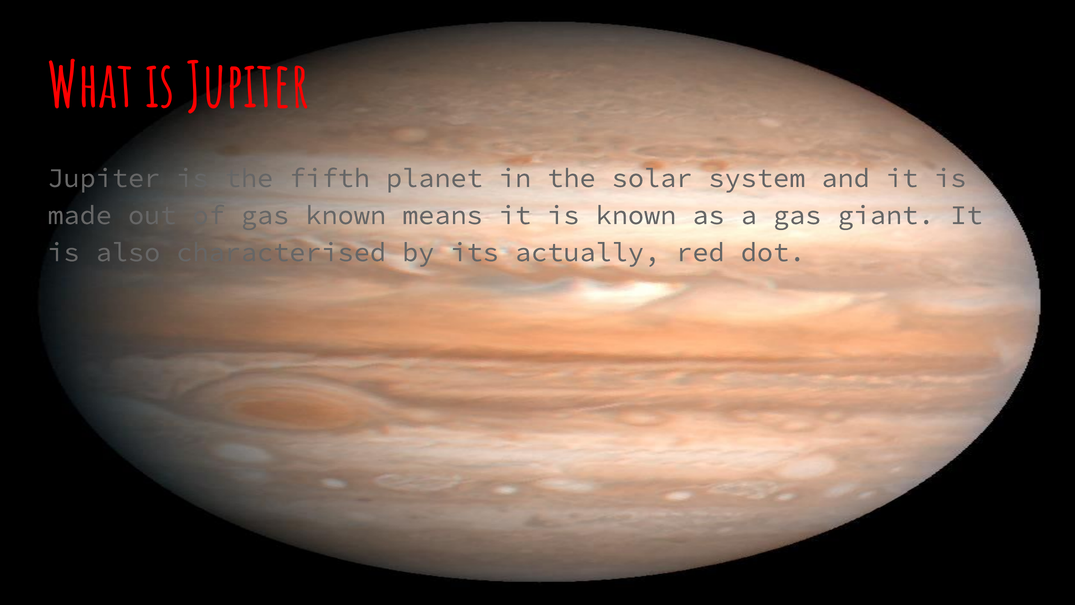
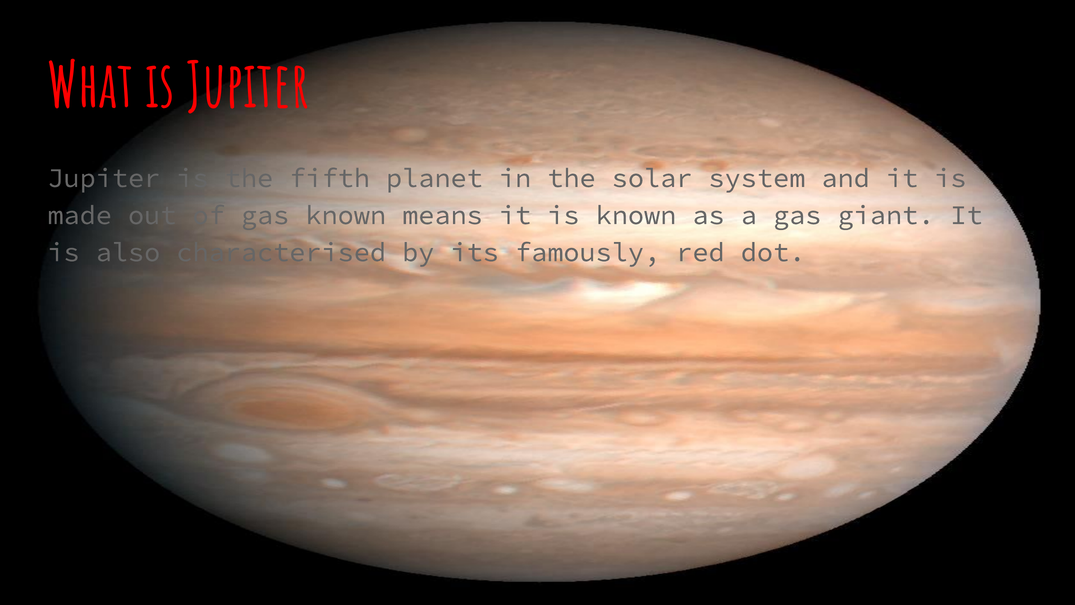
actually: actually -> famously
